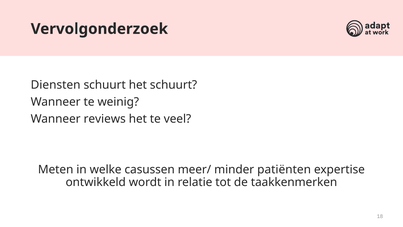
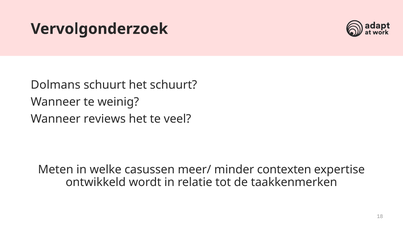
Diensten: Diensten -> Dolmans
patiënten: patiënten -> contexten
